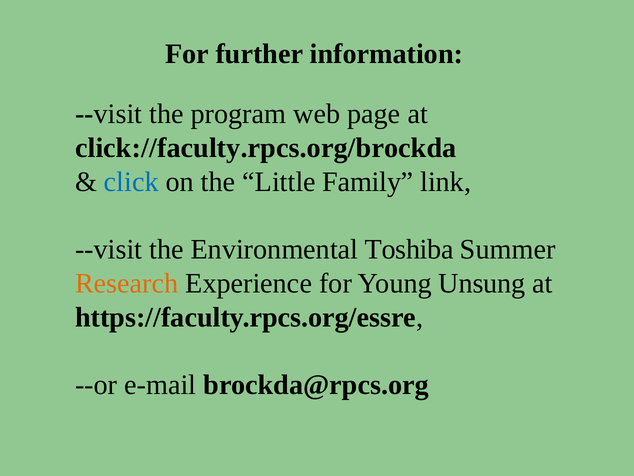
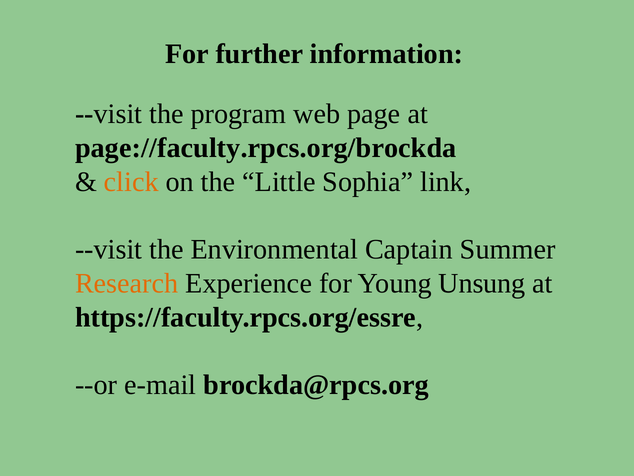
click://faculty.rpcs.org/brockda: click://faculty.rpcs.org/brockda -> page://faculty.rpcs.org/brockda
click colour: blue -> orange
Family: Family -> Sophia
Toshiba: Toshiba -> Captain
